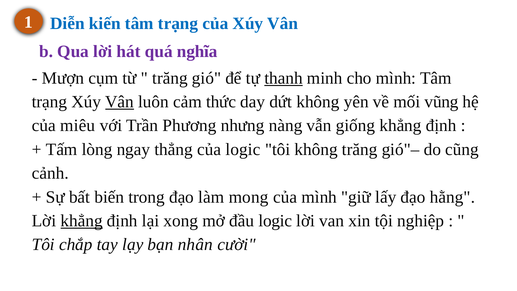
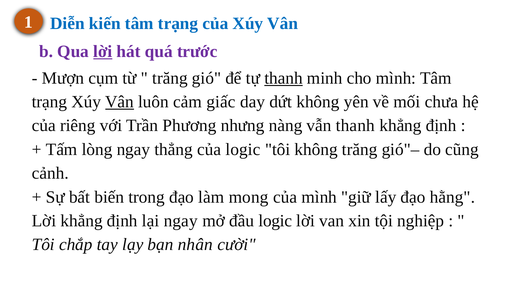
lời at (103, 51) underline: none -> present
nghĩa: nghĩa -> trước
thức: thức -> giấc
vũng: vũng -> chưa
miêu: miêu -> riêng
vẫn giống: giống -> thanh
khẳng at (82, 221) underline: present -> none
lại xong: xong -> ngay
